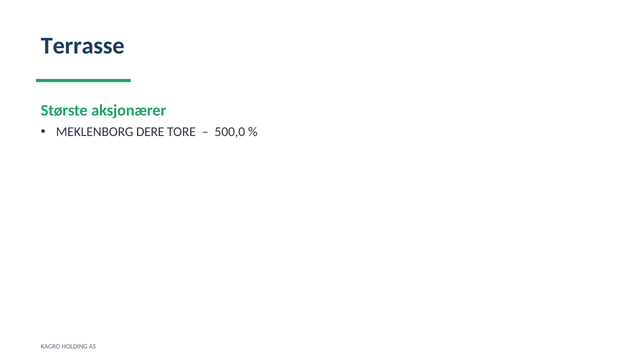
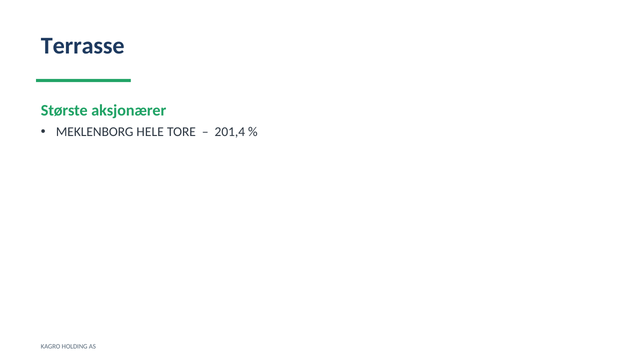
DERE: DERE -> HELE
500,0: 500,0 -> 201,4
